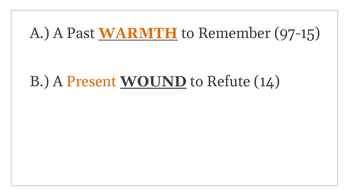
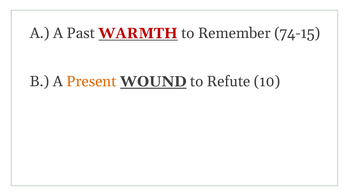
WARMTH colour: orange -> red
97-15: 97-15 -> 74-15
14: 14 -> 10
